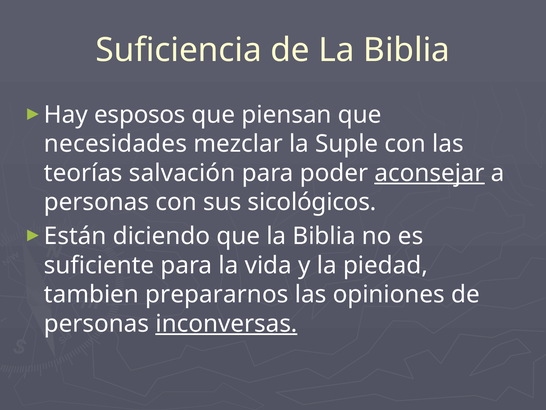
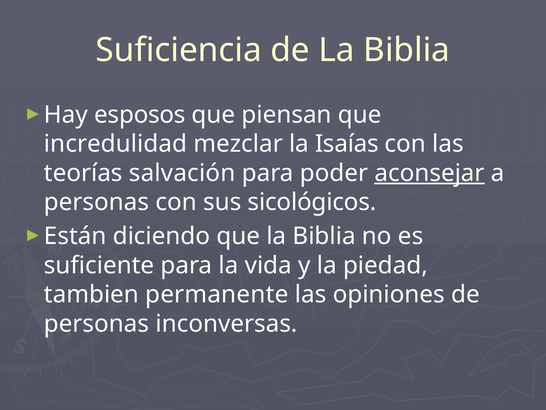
necesidades: necesidades -> incredulidad
Suple: Suple -> Isaías
prepararnos: prepararnos -> permanente
inconversas underline: present -> none
